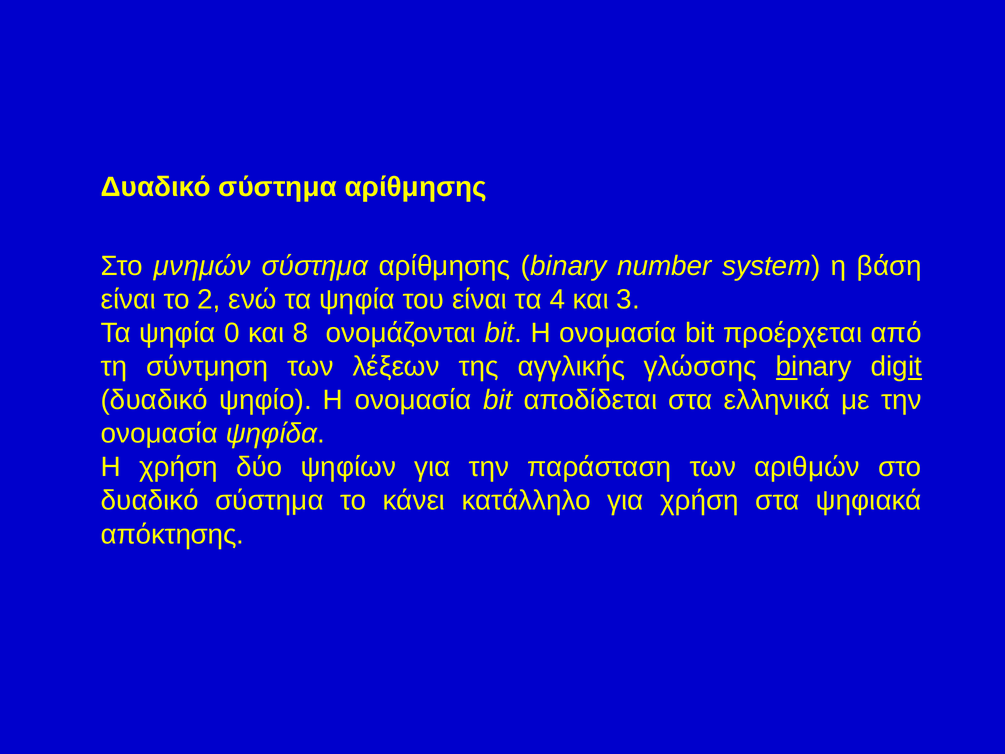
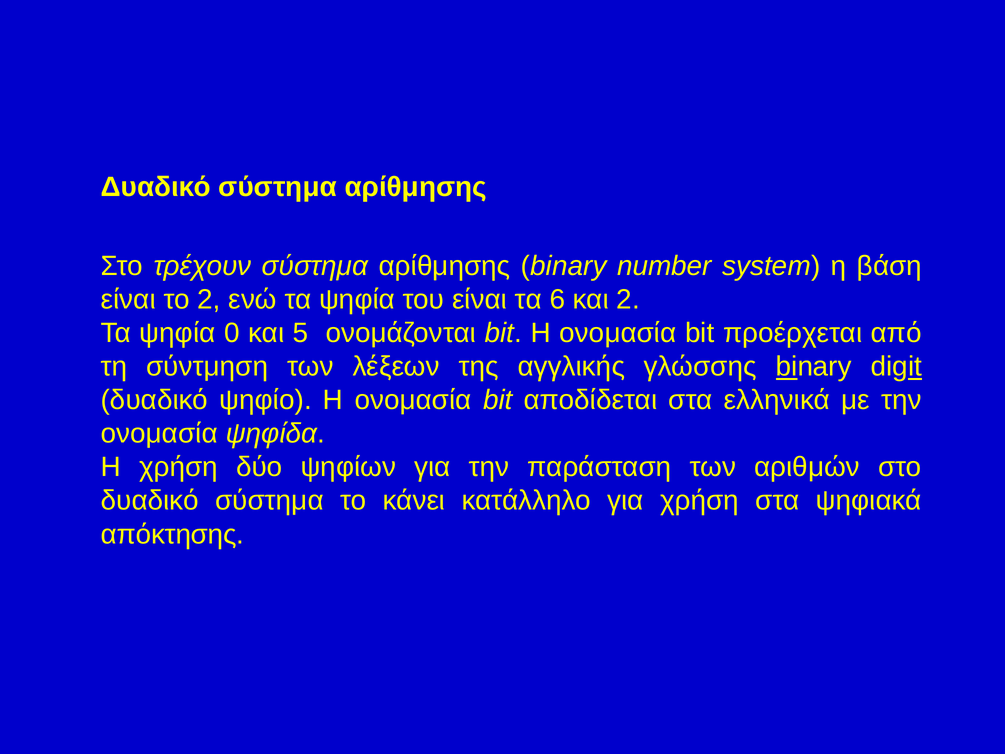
μνημών: μνημών -> τρέχουν
4: 4 -> 6
και 3: 3 -> 2
8: 8 -> 5
